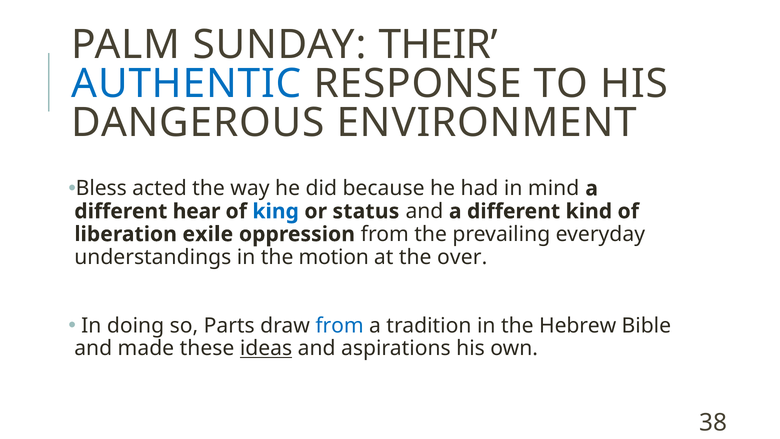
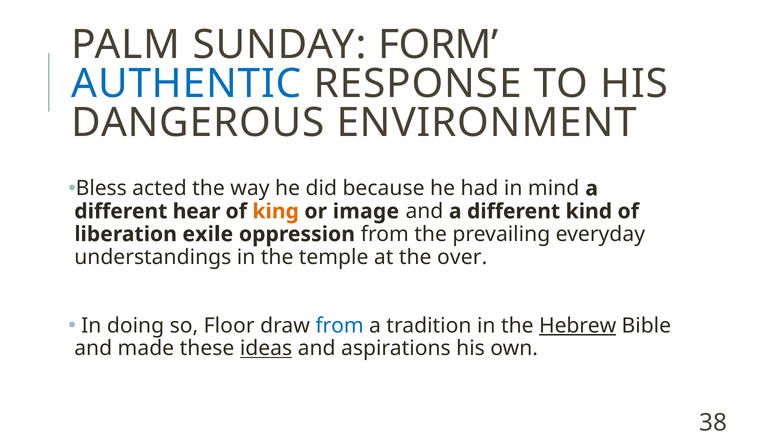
THEIR: THEIR -> FORM
king colour: blue -> orange
status: status -> image
motion: motion -> temple
Parts: Parts -> Floor
Hebrew underline: none -> present
